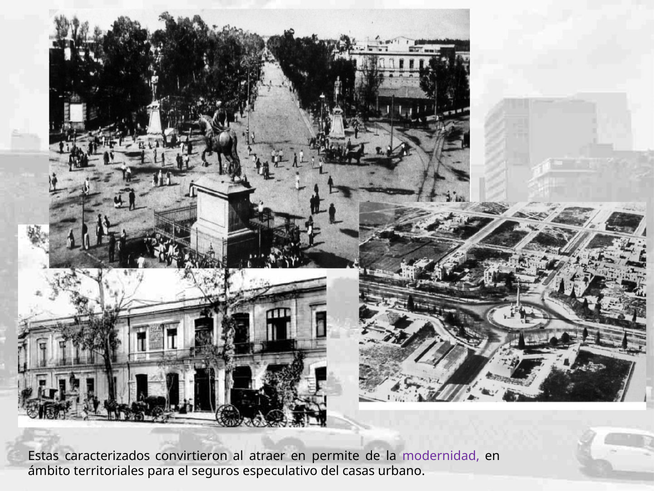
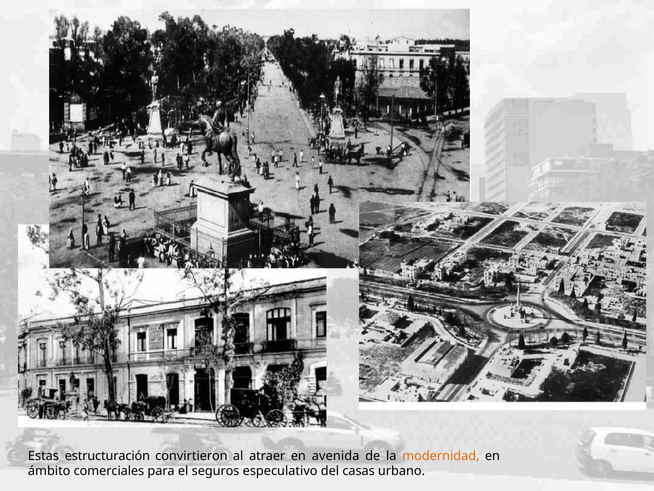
caracterizados: caracterizados -> estructuración
permite: permite -> avenida
modernidad colour: purple -> orange
territoriales: territoriales -> comerciales
